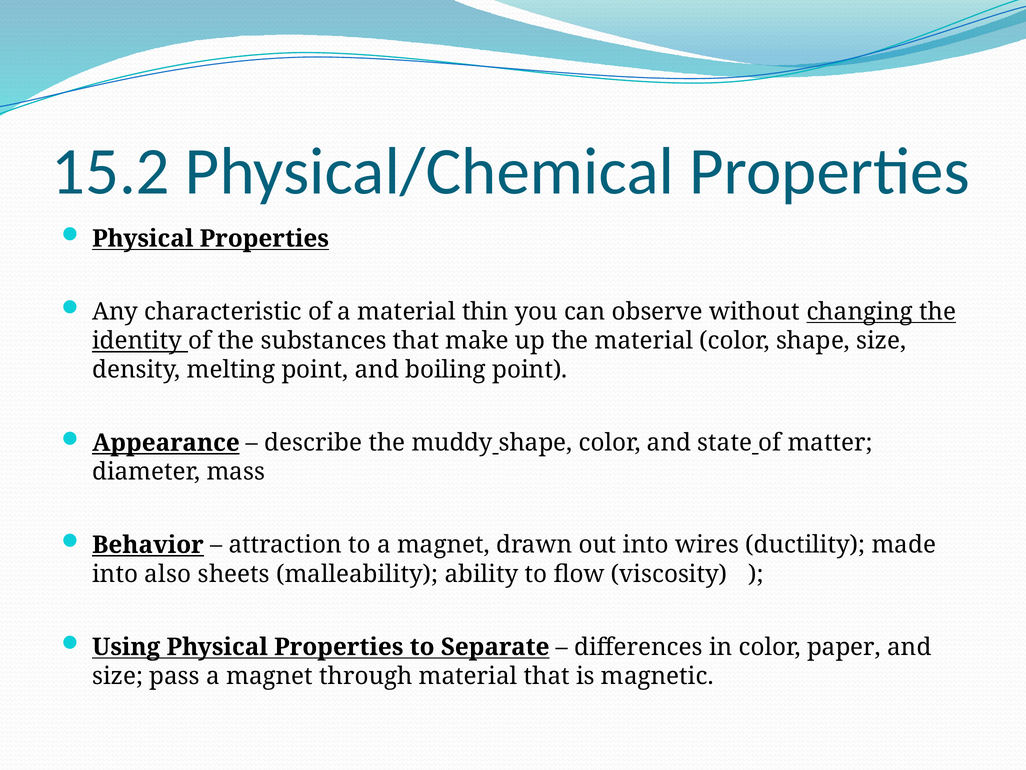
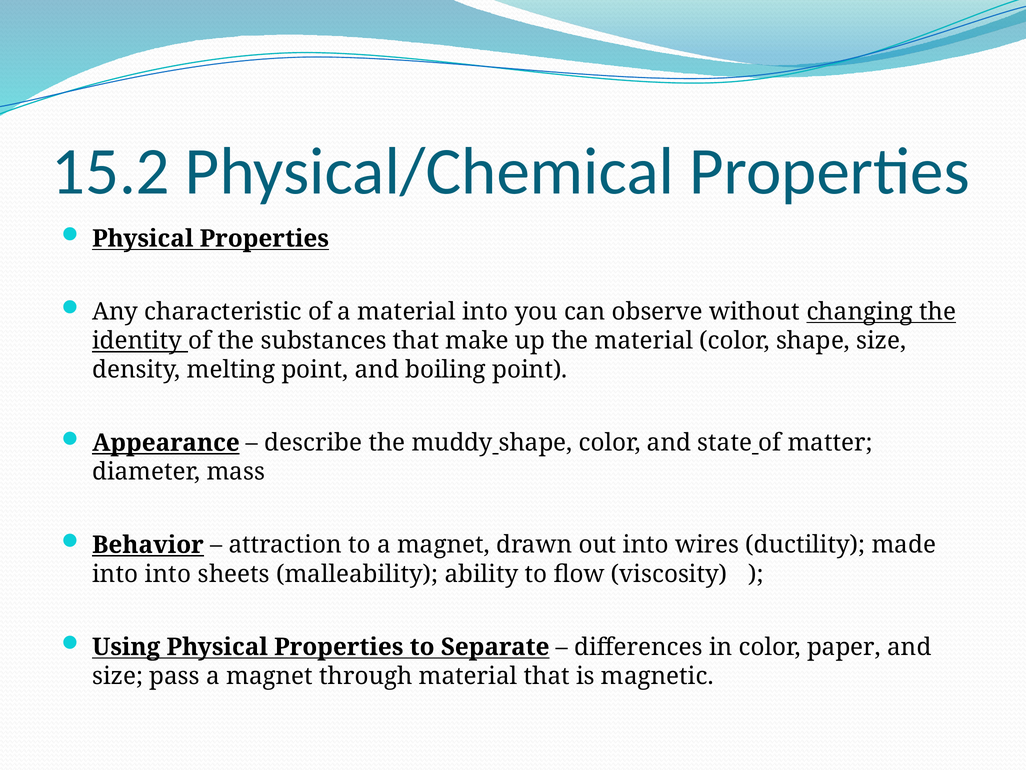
material thin: thin -> into
into also: also -> into
